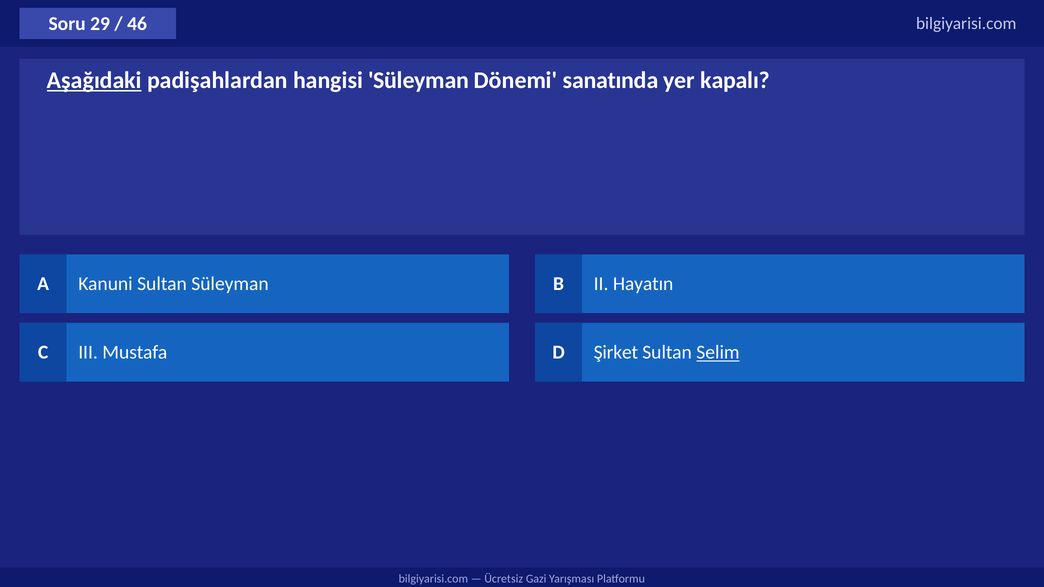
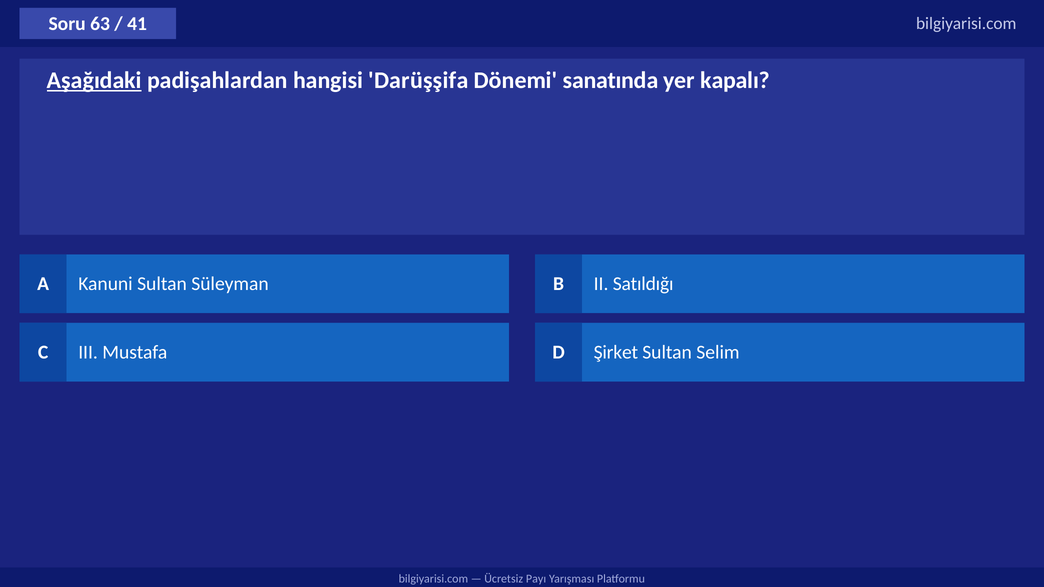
29: 29 -> 63
46: 46 -> 41
hangisi Süleyman: Süleyman -> Darüşşifa
Hayatın: Hayatın -> Satıldığı
Selim underline: present -> none
Gazi: Gazi -> Payı
